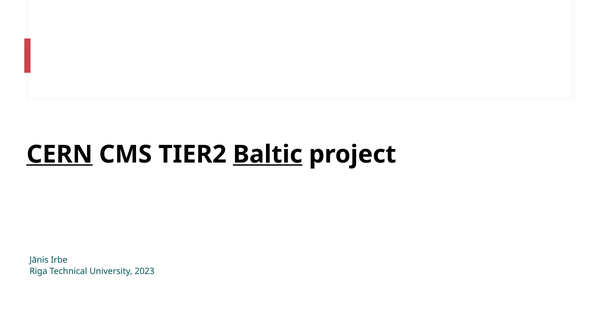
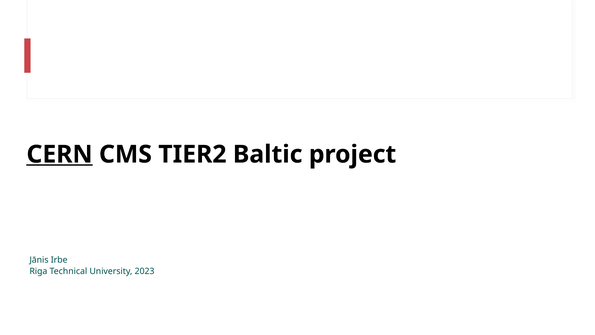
Baltic underline: present -> none
